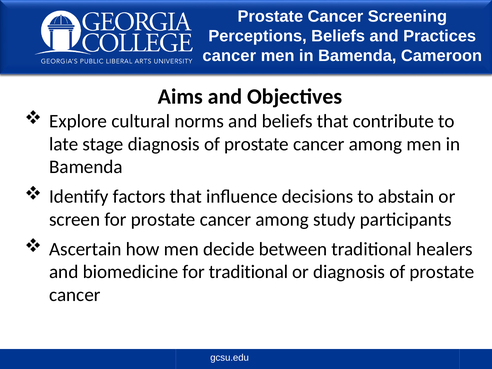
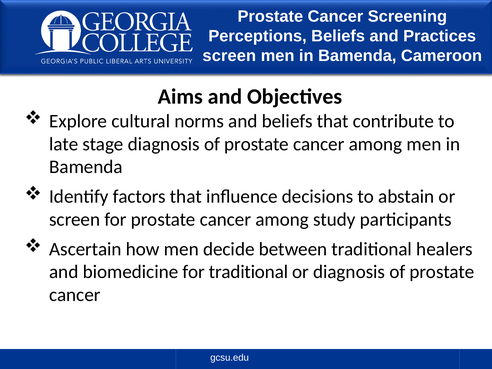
cancer at (229, 56): cancer -> screen
